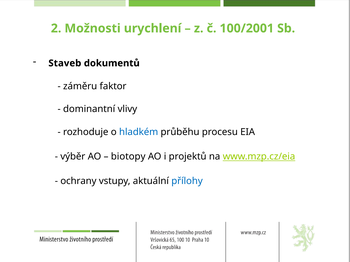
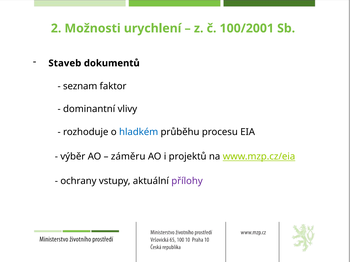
záměru: záměru -> seznam
biotopy: biotopy -> záměru
přílohy colour: blue -> purple
